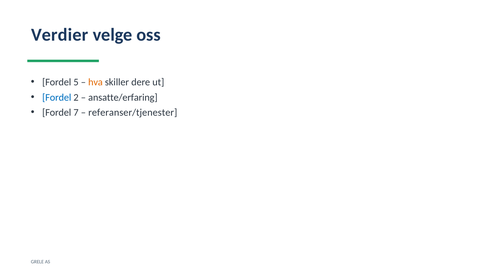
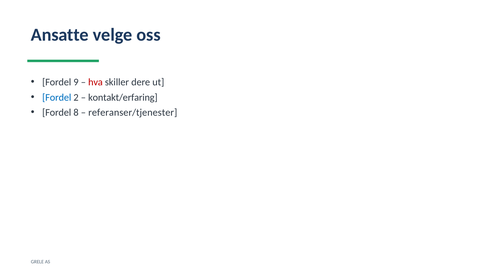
Verdier: Verdier -> Ansatte
5: 5 -> 9
hva colour: orange -> red
ansatte/erfaring: ansatte/erfaring -> kontakt/erfaring
7: 7 -> 8
